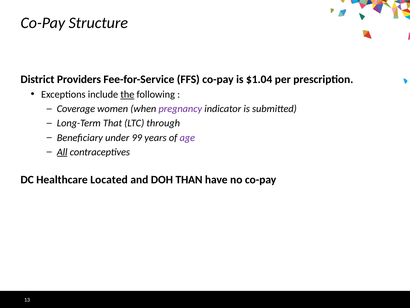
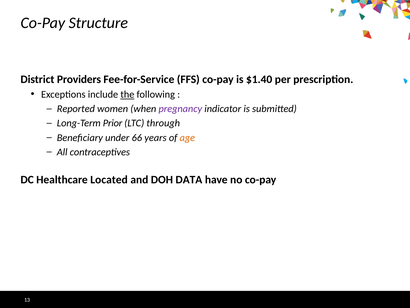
$1.04: $1.04 -> $1.40
Coverage: Coverage -> Reported
That: That -> Prior
99: 99 -> 66
age colour: purple -> orange
All underline: present -> none
THAN: THAN -> DATA
